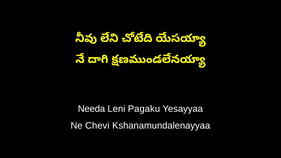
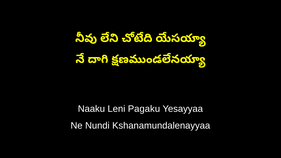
Needa: Needa -> Naaku
Chevi: Chevi -> Nundi
